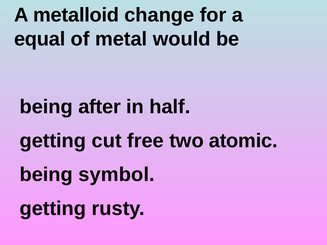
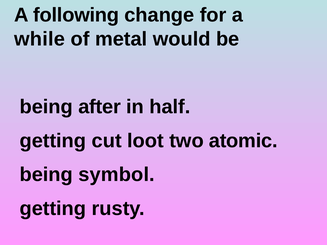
metalloid: metalloid -> following
equal: equal -> while
free: free -> loot
